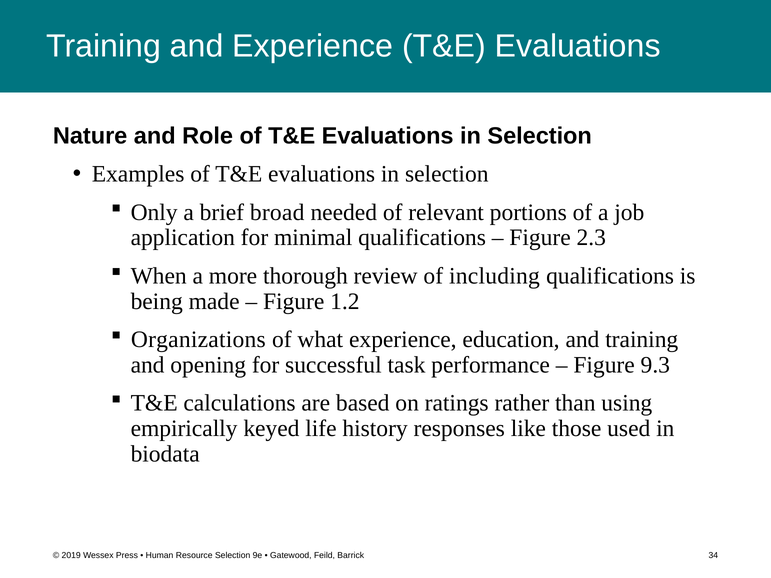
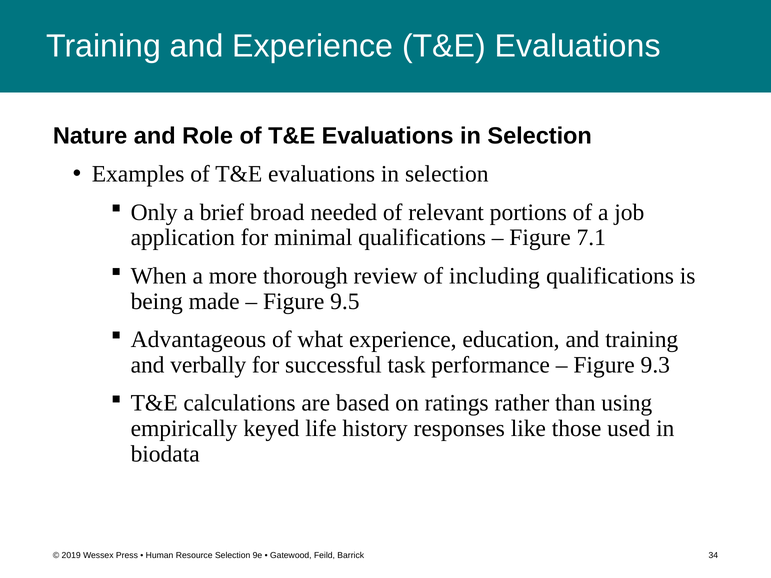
2.3: 2.3 -> 7.1
1.2: 1.2 -> 9.5
Organizations: Organizations -> Advantageous
opening: opening -> verbally
